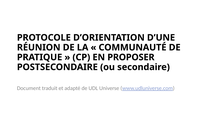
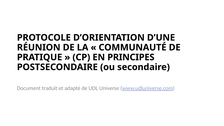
PROPOSER: PROPOSER -> PRINCIPES
